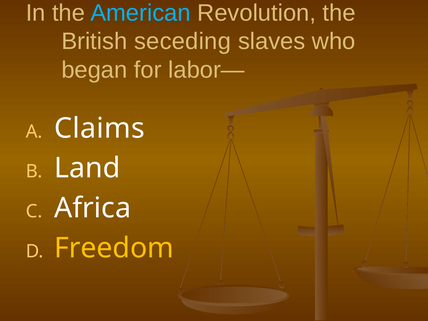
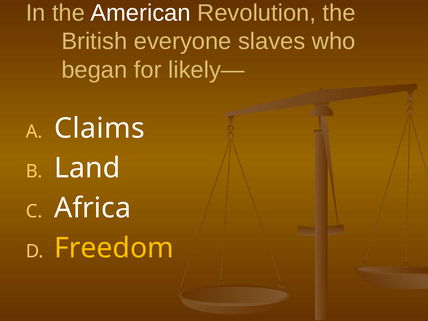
American colour: light blue -> white
seceding: seceding -> everyone
labor—: labor— -> likely—
